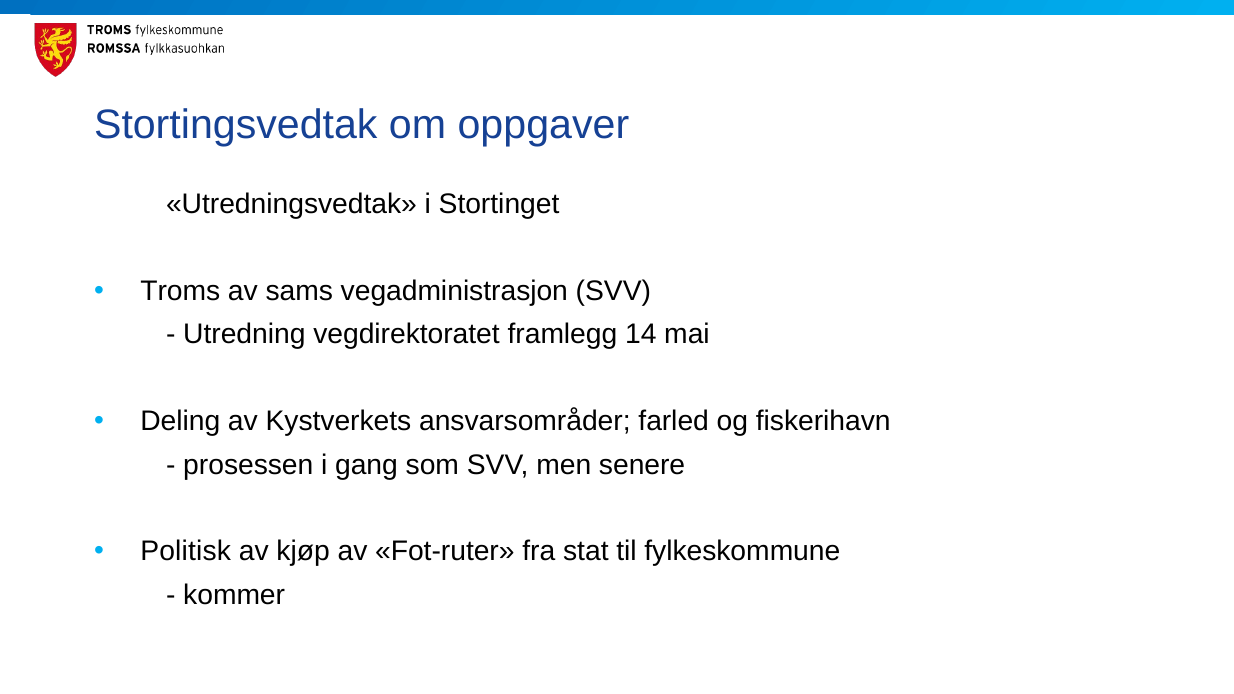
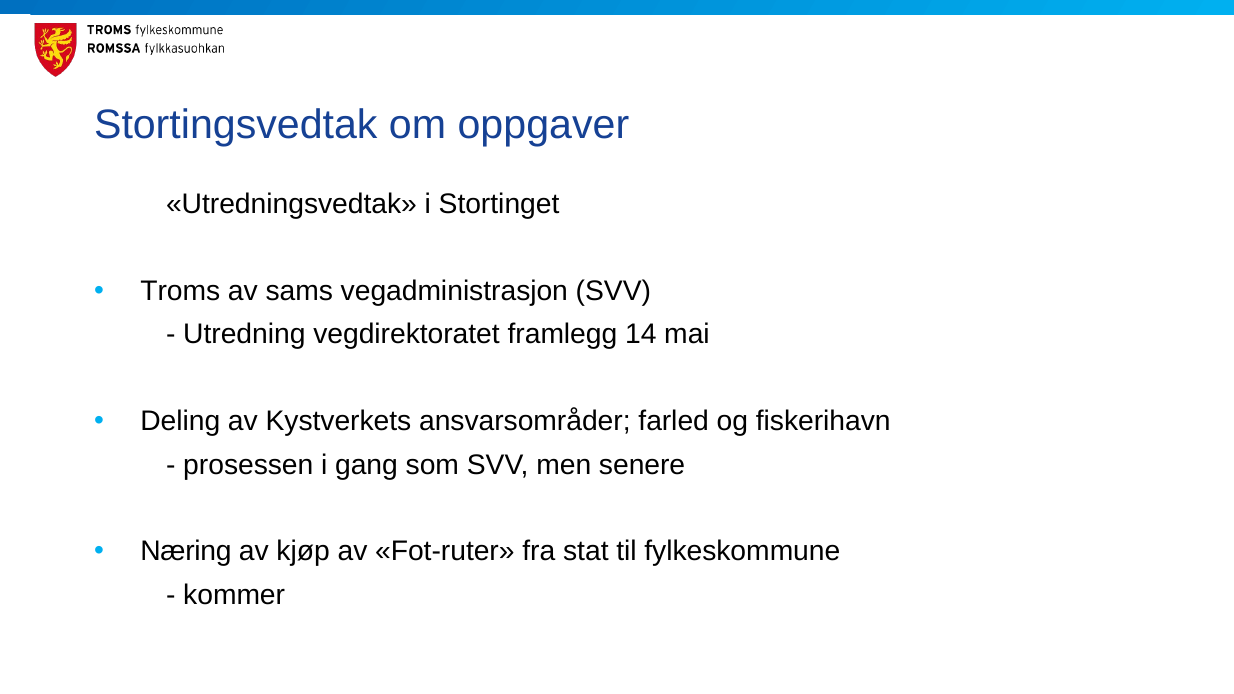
Politisk: Politisk -> Næring
